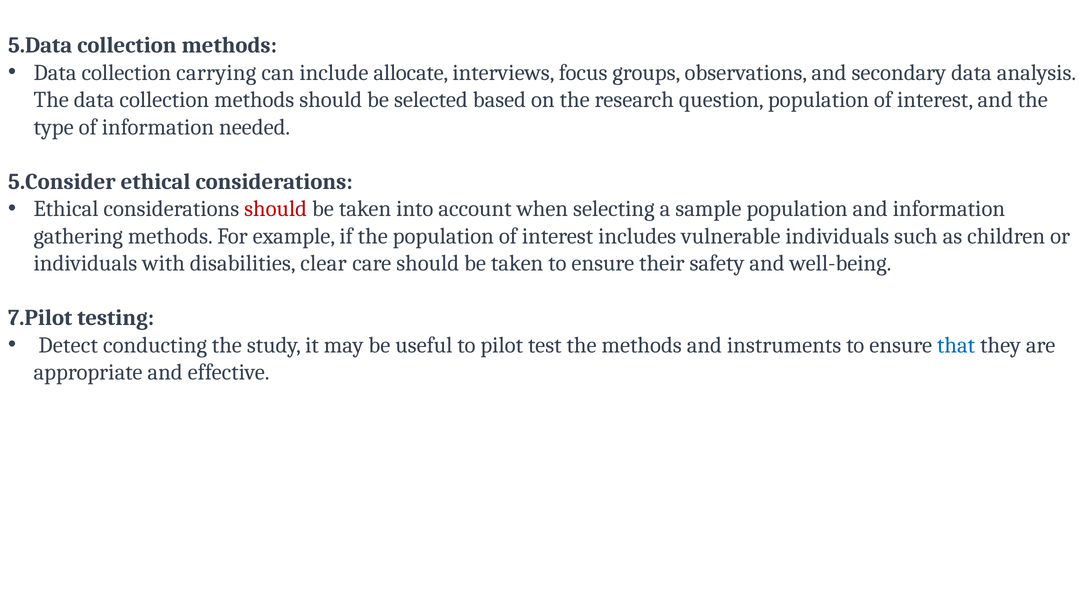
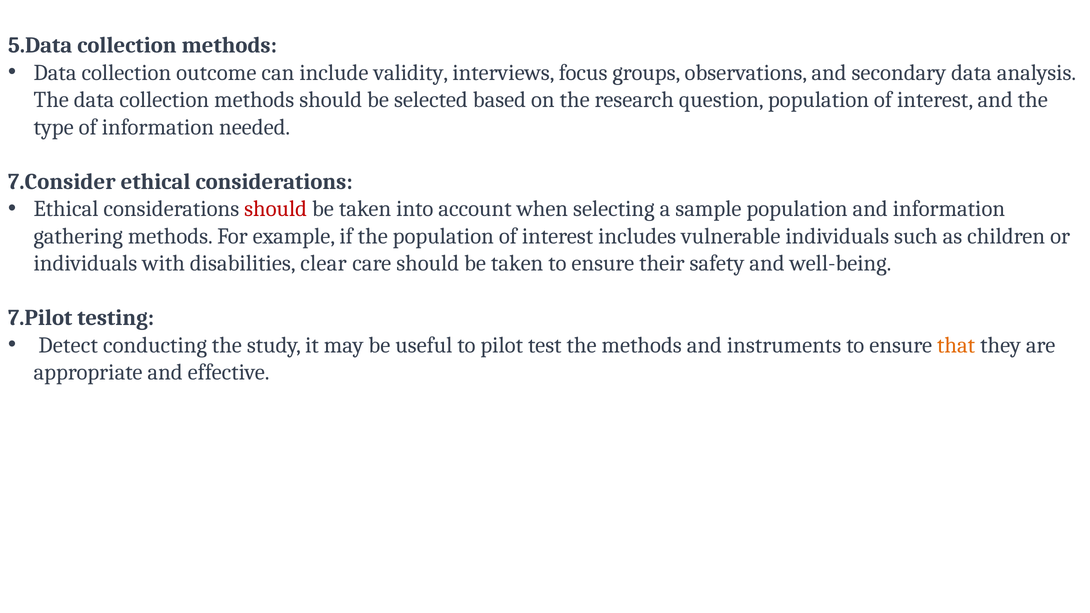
carrying: carrying -> outcome
allocate: allocate -> validity
5.Consider: 5.Consider -> 7.Consider
that colour: blue -> orange
